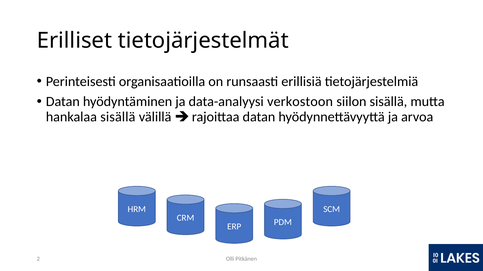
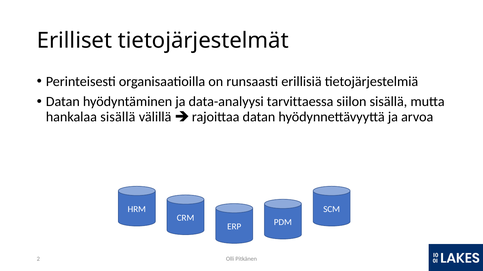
verkostoon: verkostoon -> tarvittaessa
